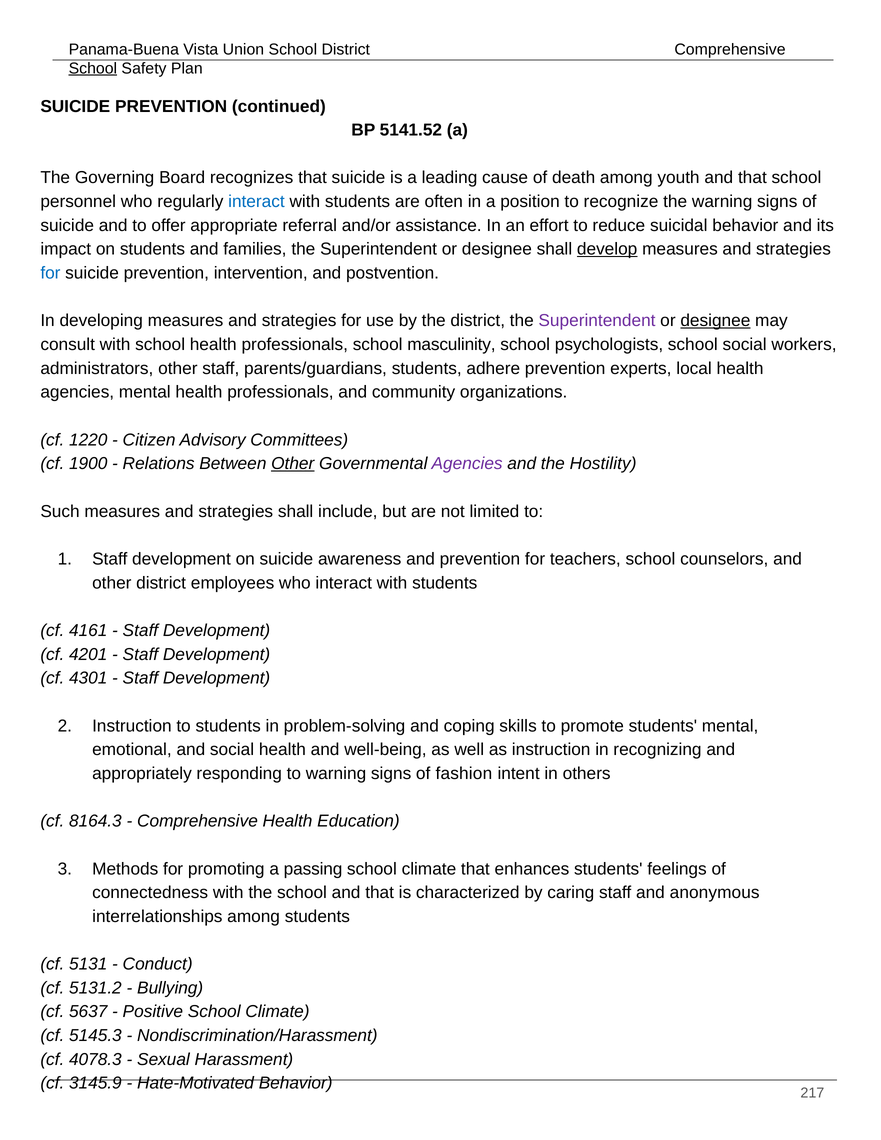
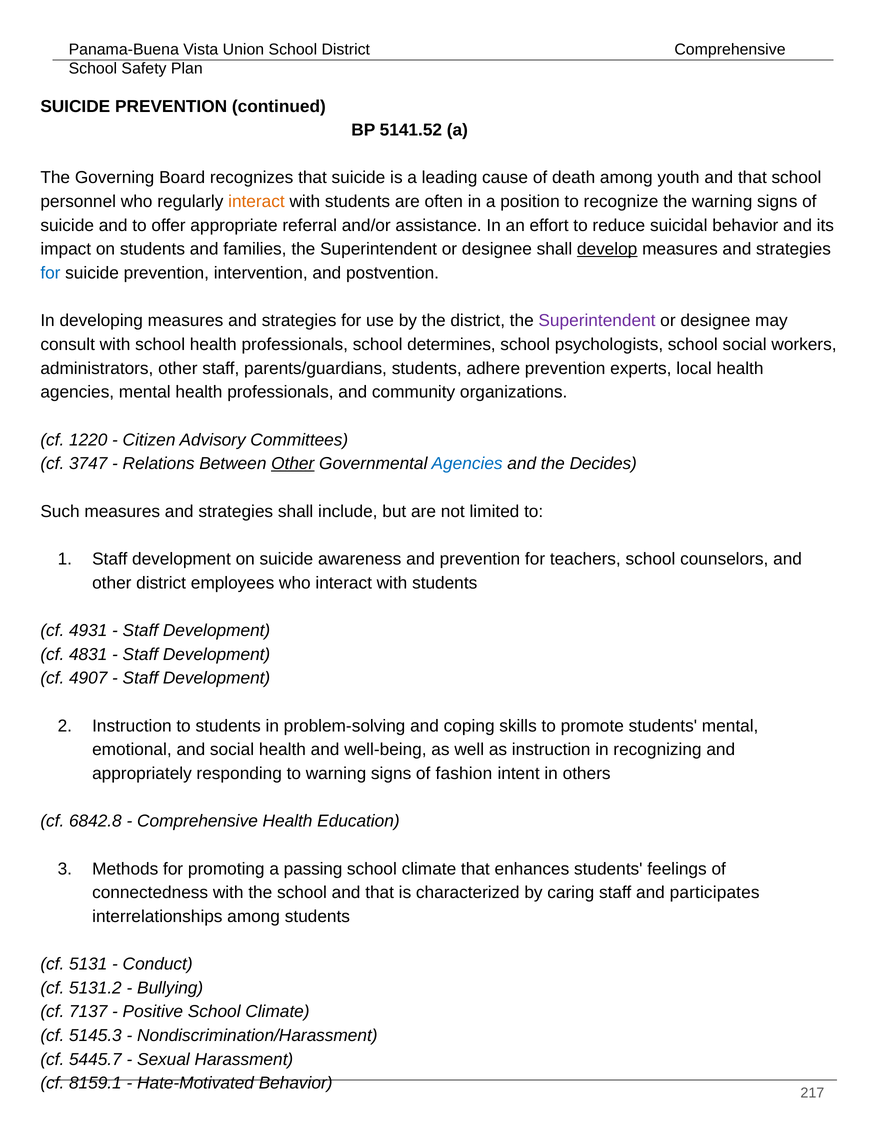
School at (93, 68) underline: present -> none
interact at (256, 202) colour: blue -> orange
designee at (715, 321) underline: present -> none
masculinity: masculinity -> determines
1900: 1900 -> 3747
Agencies at (467, 464) colour: purple -> blue
Hostility: Hostility -> Decides
4161: 4161 -> 4931
4201: 4201 -> 4831
4301: 4301 -> 4907
8164.3: 8164.3 -> 6842.8
anonymous: anonymous -> participates
5637: 5637 -> 7137
4078.3: 4078.3 -> 5445.7
3145.9: 3145.9 -> 8159.1
